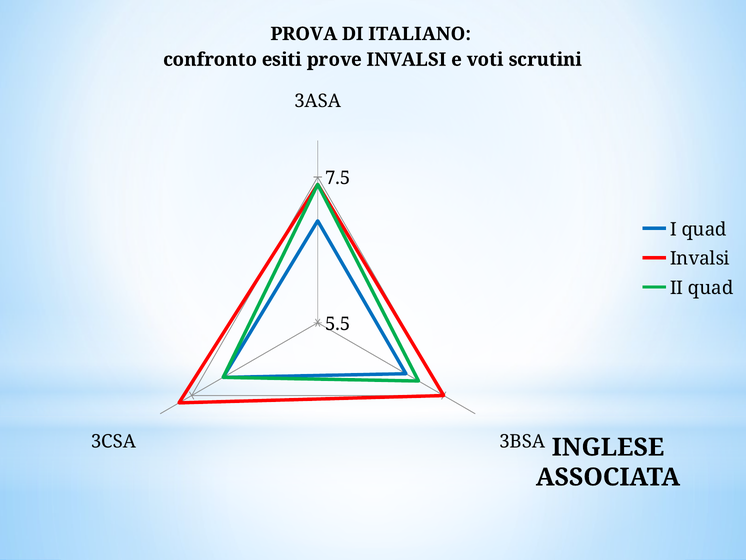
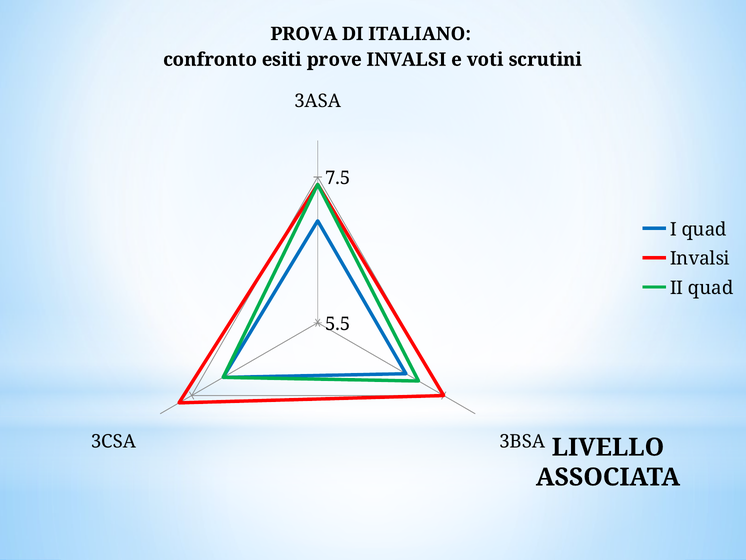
INGLESE: INGLESE -> LIVELLO
